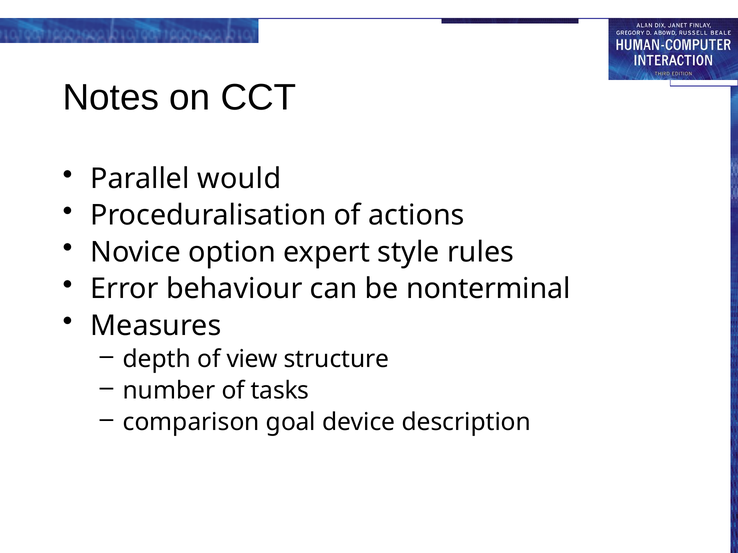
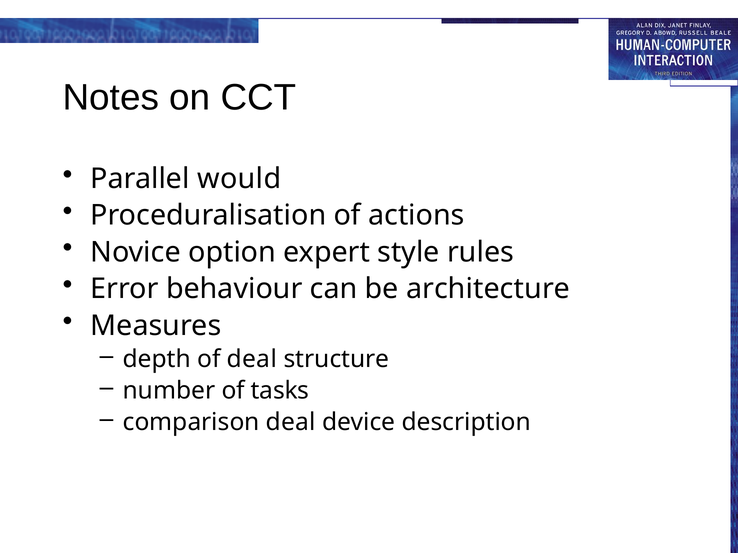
nonterminal: nonterminal -> architecture
of view: view -> deal
comparison goal: goal -> deal
